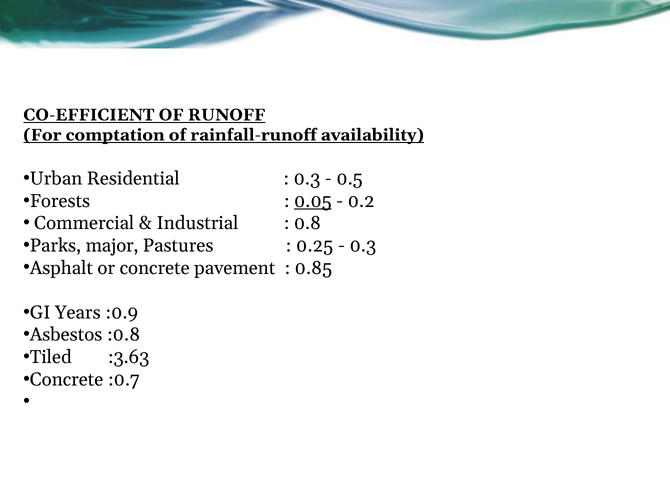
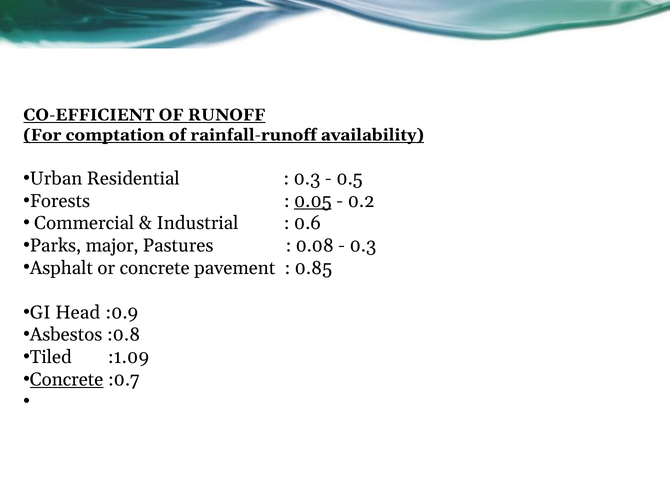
0.8: 0.8 -> 0.6
0.25: 0.25 -> 0.08
Years: Years -> Head
:3.63: :3.63 -> :1.09
Concrete at (67, 380) underline: none -> present
